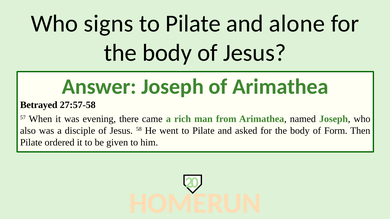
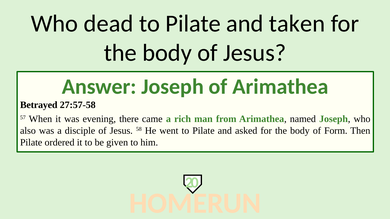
signs: signs -> dead
alone: alone -> taken
